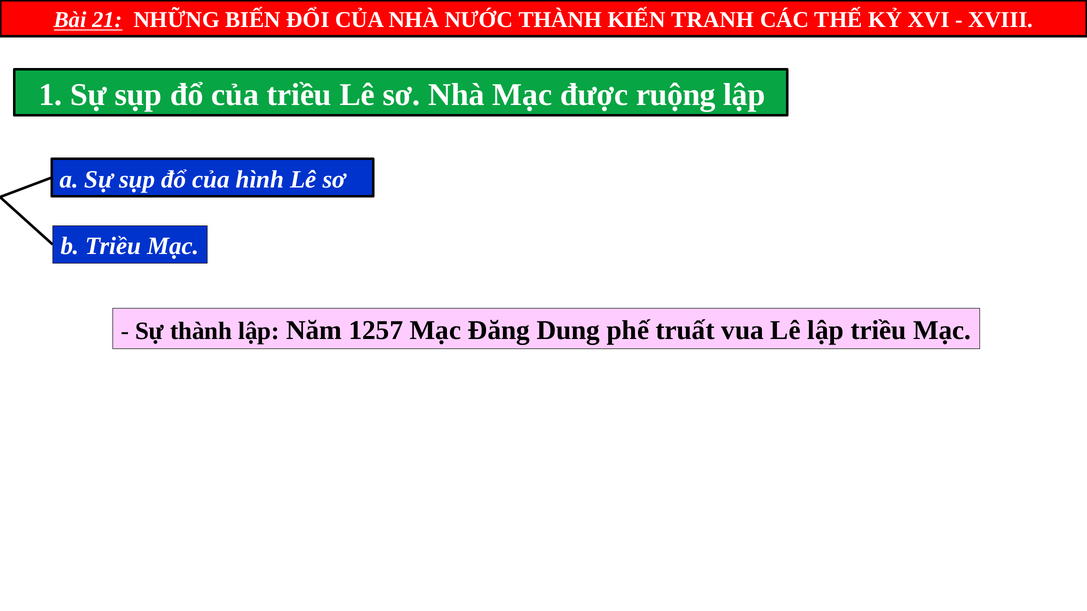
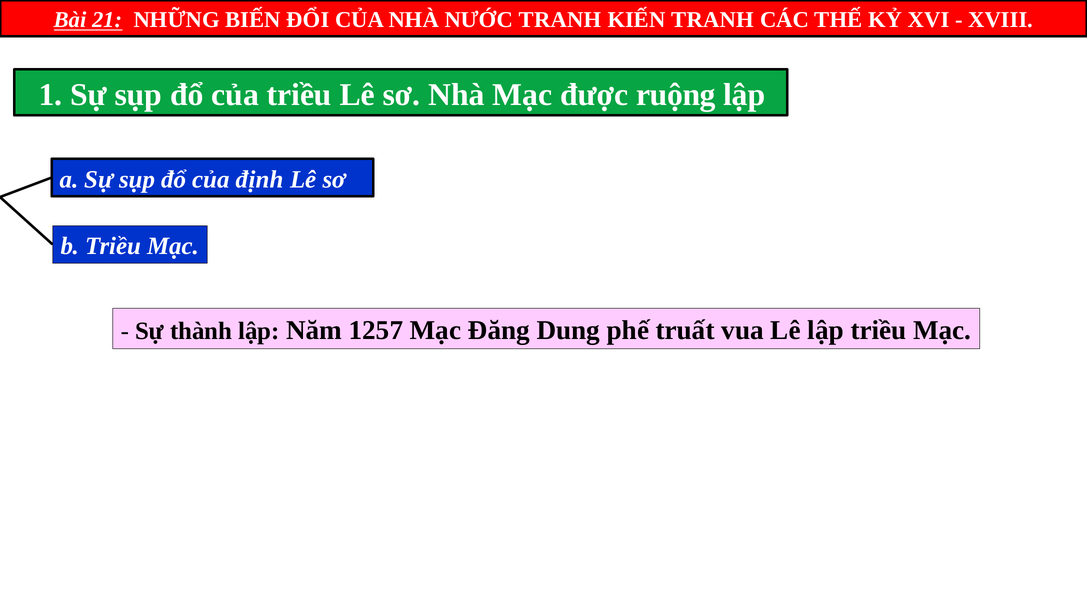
NƯỚC THÀNH: THÀNH -> TRANH
hình: hình -> định
